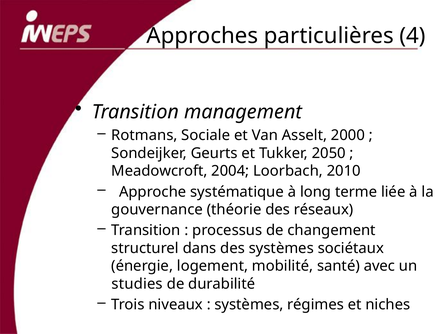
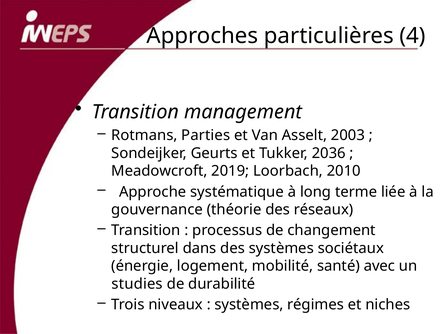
Sociale: Sociale -> Parties
2000: 2000 -> 2003
2050: 2050 -> 2036
2004: 2004 -> 2019
